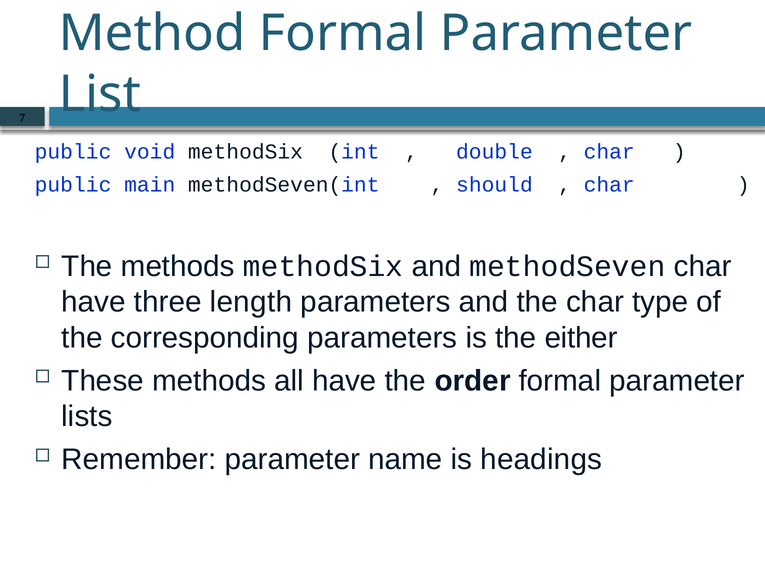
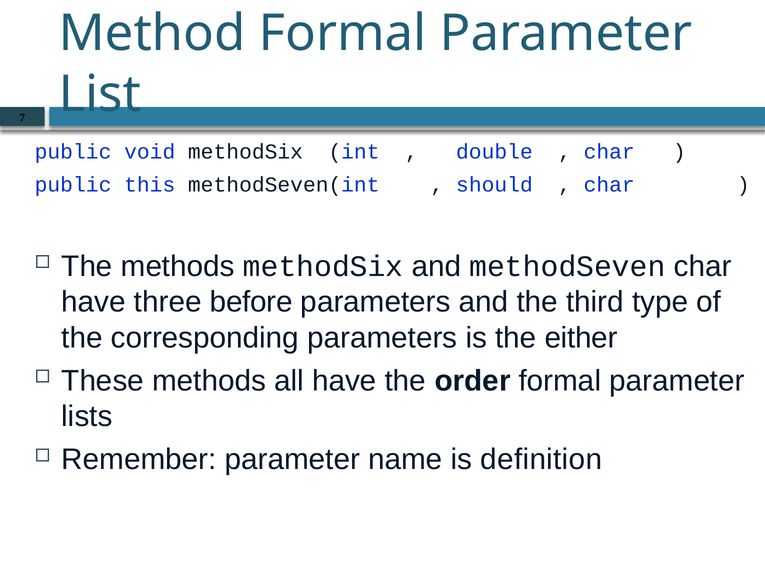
main: main -> this
length: length -> before
the char: char -> third
headings: headings -> definition
